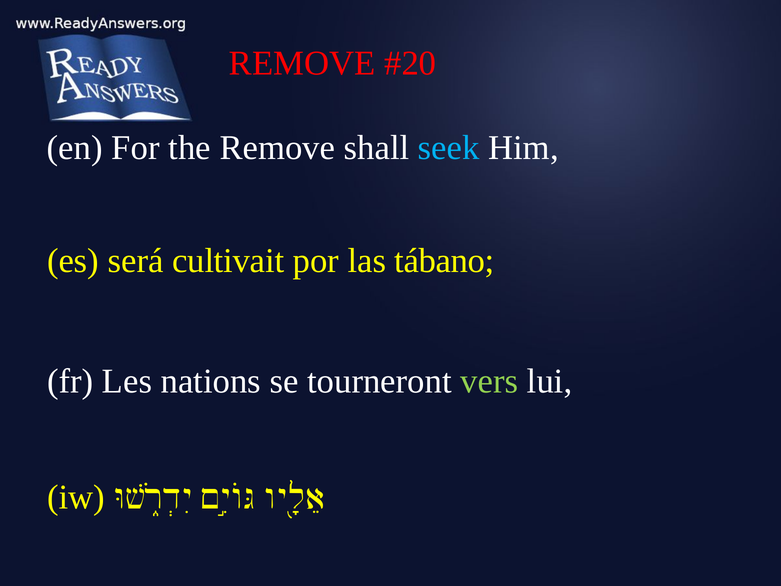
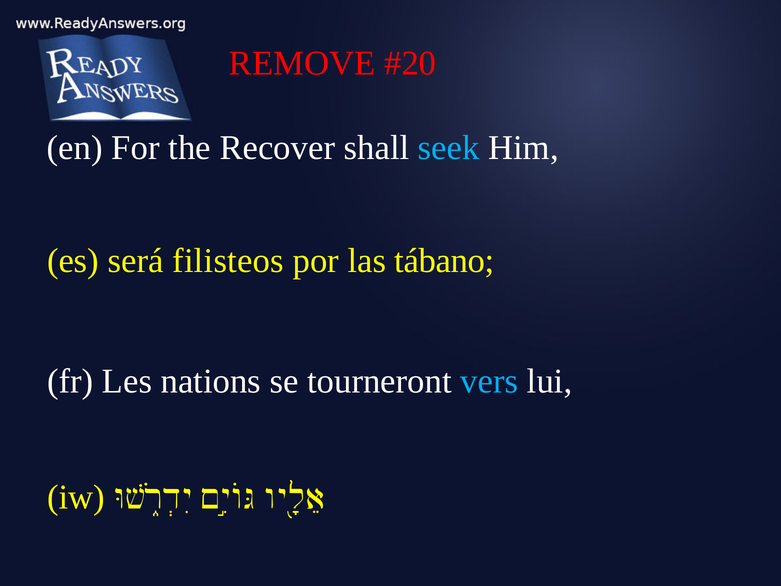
the Remove: Remove -> Recover
cultivait: cultivait -> filisteos
vers colour: light green -> light blue
